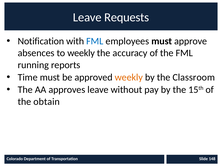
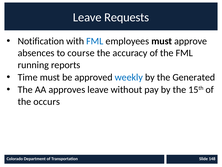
to weekly: weekly -> course
weekly at (129, 77) colour: orange -> blue
Classroom: Classroom -> Generated
obtain: obtain -> occurs
